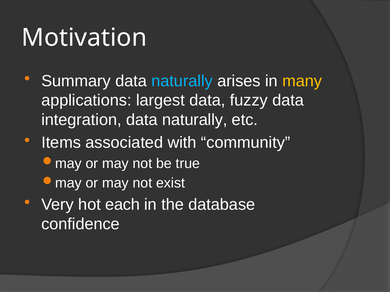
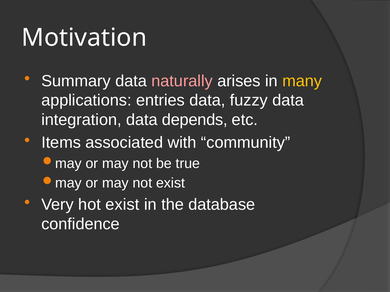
naturally at (182, 81) colour: light blue -> pink
largest: largest -> entries
integration data naturally: naturally -> depends
hot each: each -> exist
